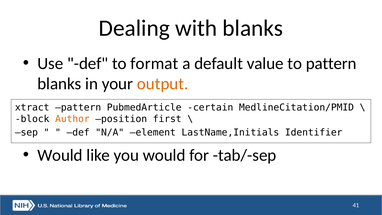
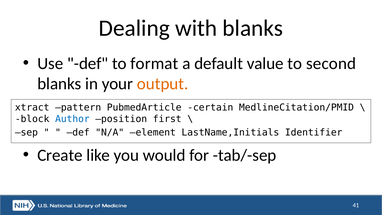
to pattern: pattern -> second
Author colour: orange -> blue
Would at (60, 155): Would -> Create
